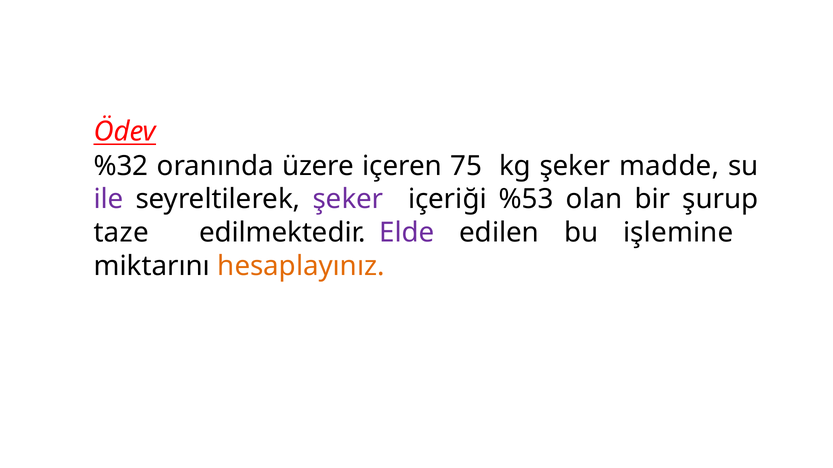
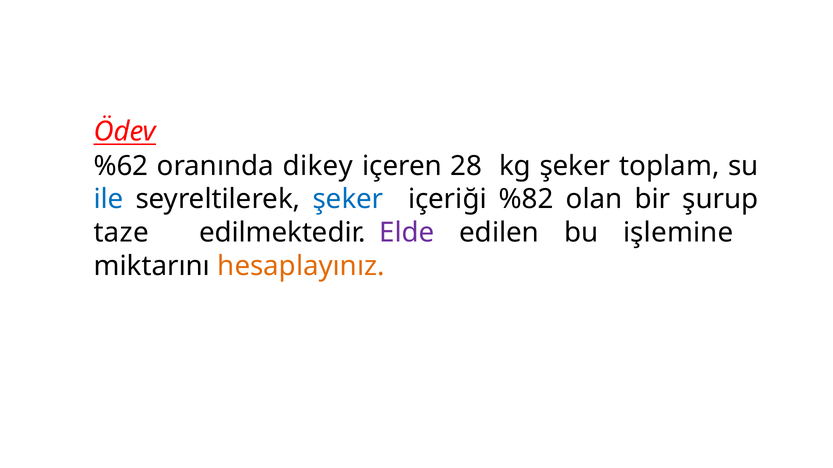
%32: %32 -> %62
üzere: üzere -> dikey
75: 75 -> 28
madde: madde -> toplam
ile colour: purple -> blue
şeker at (348, 200) colour: purple -> blue
%53: %53 -> %82
